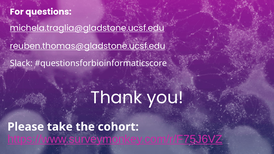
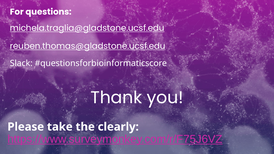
cohort: cohort -> clearly
